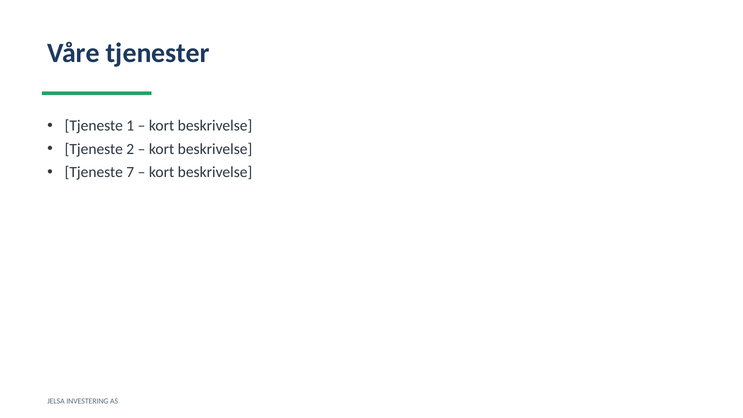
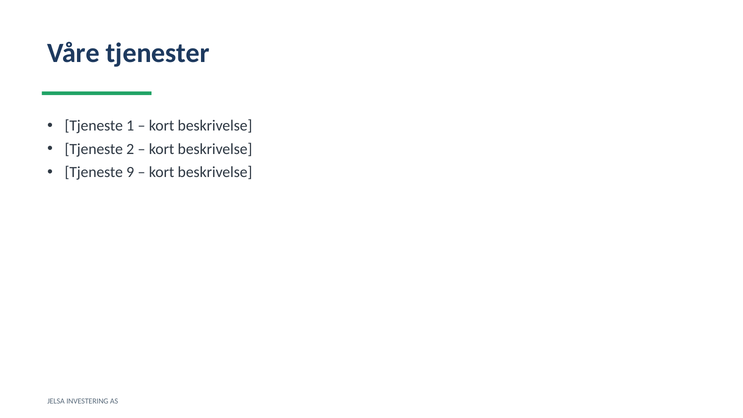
7: 7 -> 9
